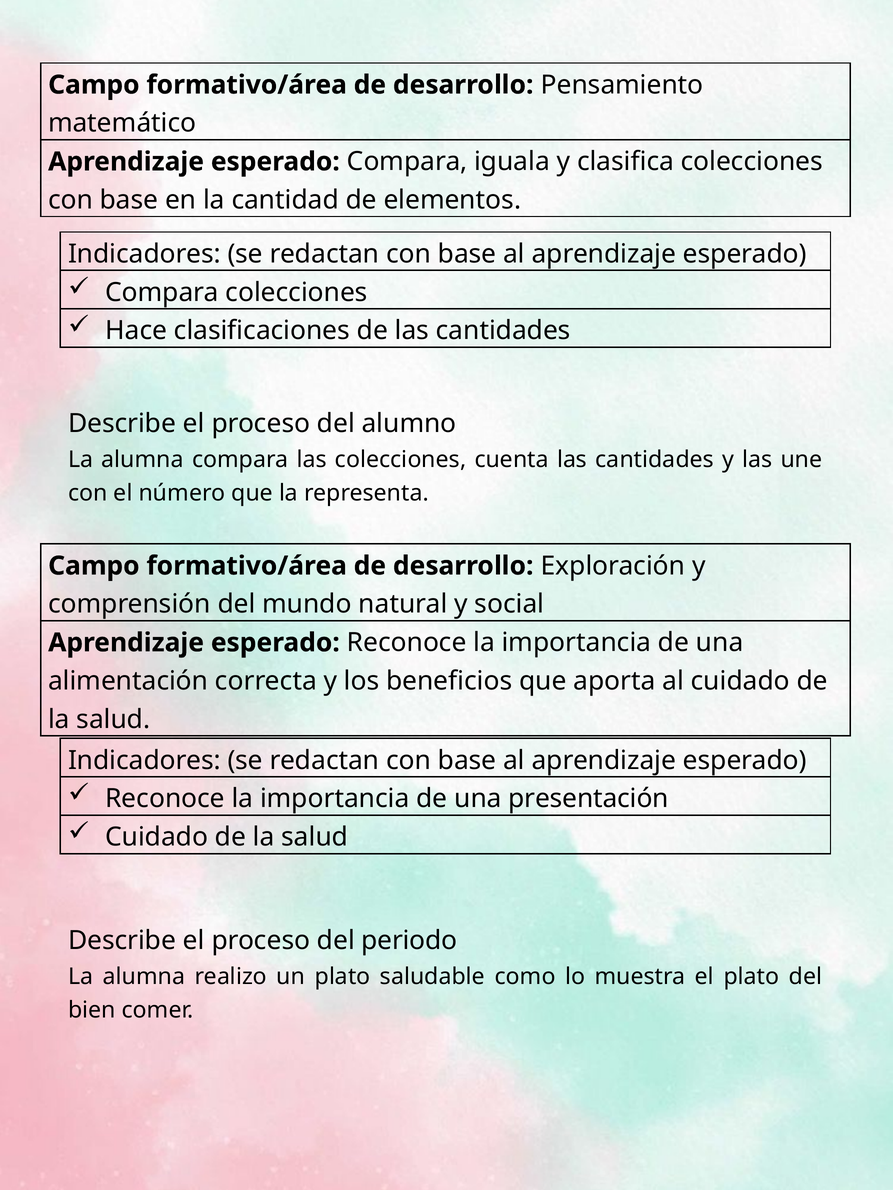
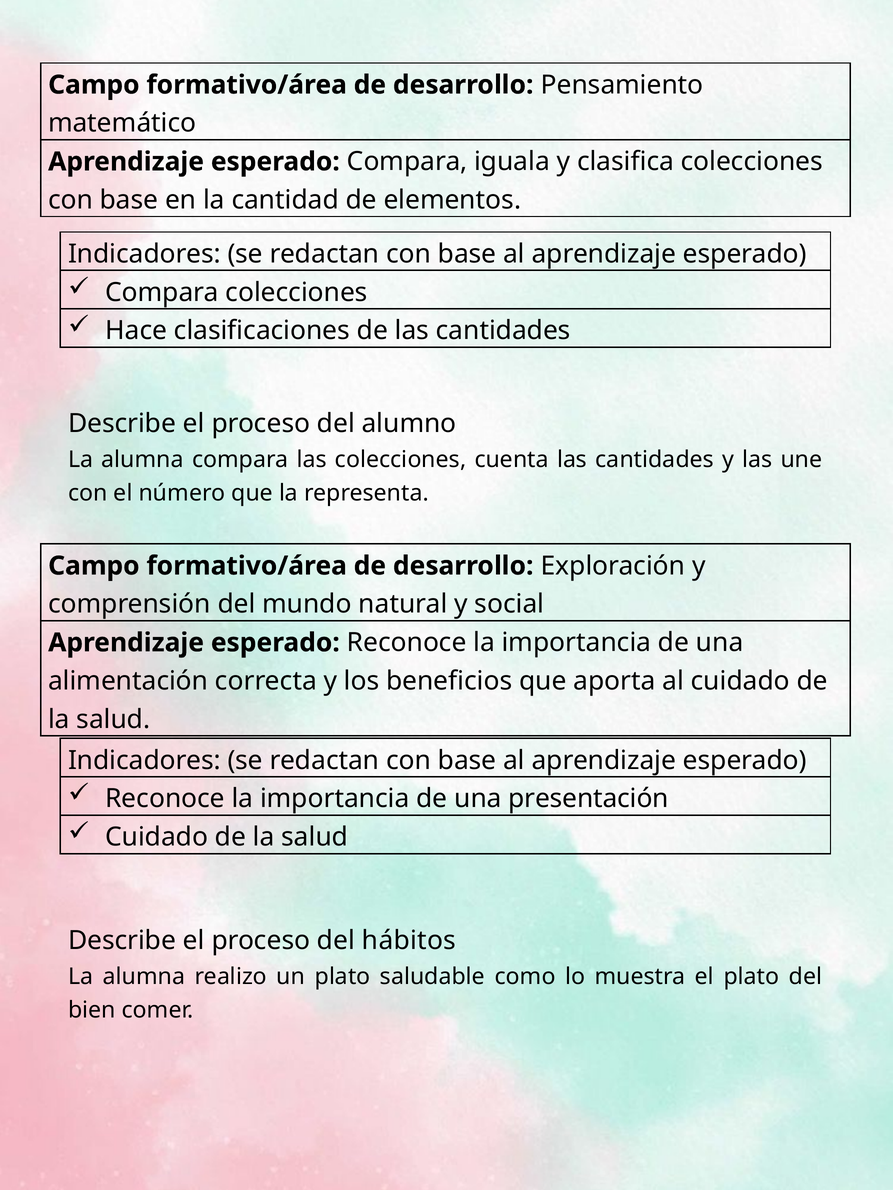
periodo: periodo -> hábitos
